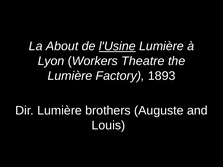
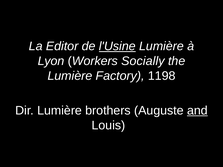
About: About -> Editor
Theatre: Theatre -> Socially
1893: 1893 -> 1198
and underline: none -> present
